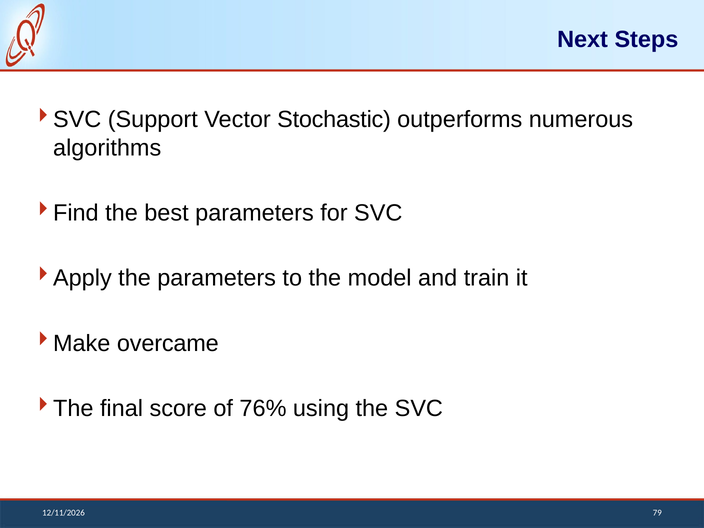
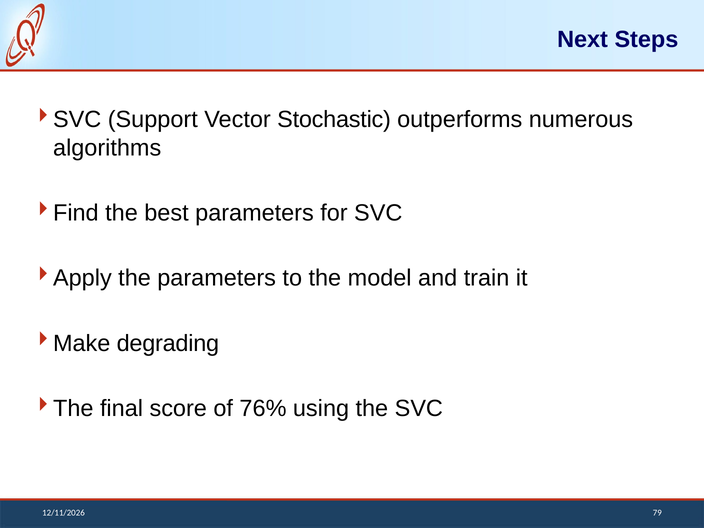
overcame: overcame -> degrading
